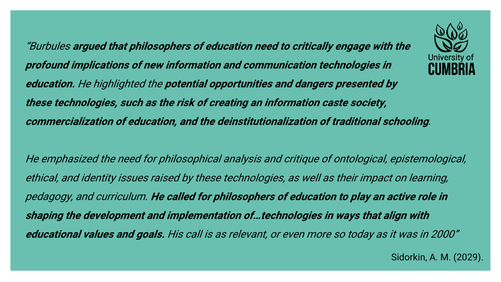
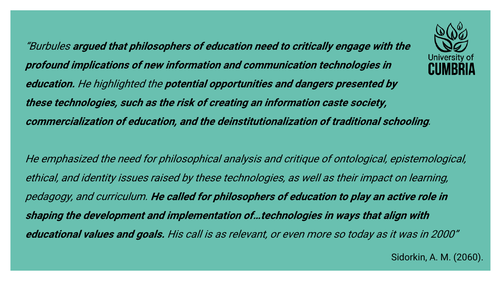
2029: 2029 -> 2060
